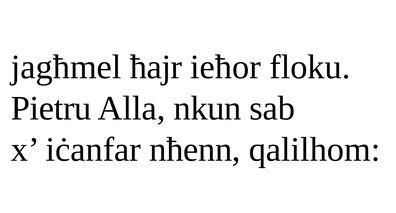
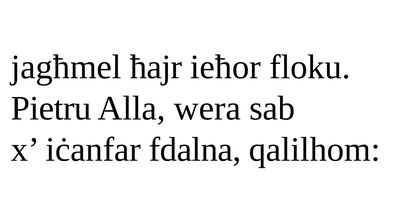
nkun: nkun -> wera
nħenn: nħenn -> fdalna
